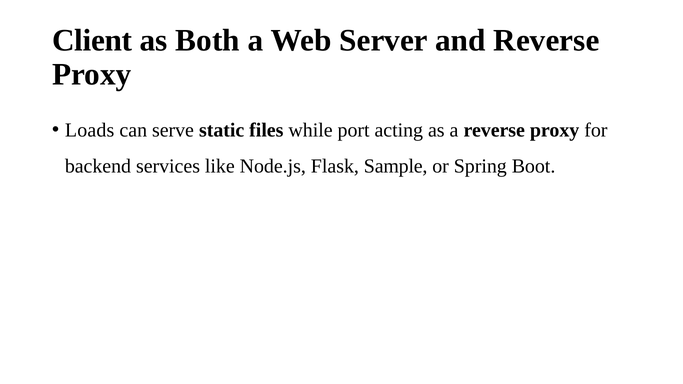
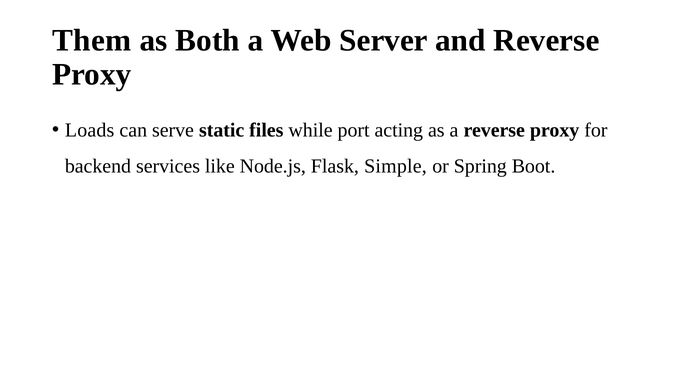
Client: Client -> Them
Sample: Sample -> Simple
